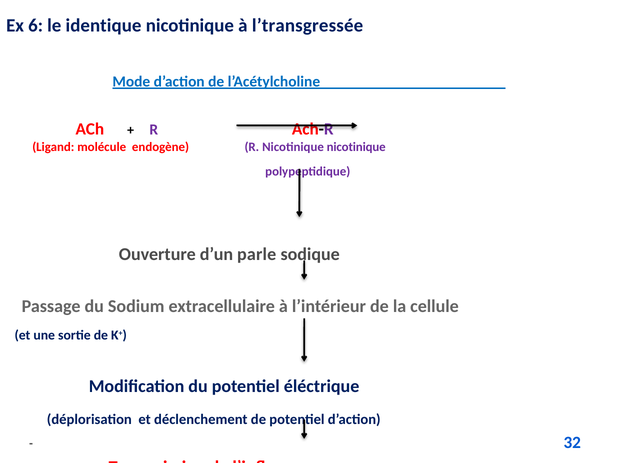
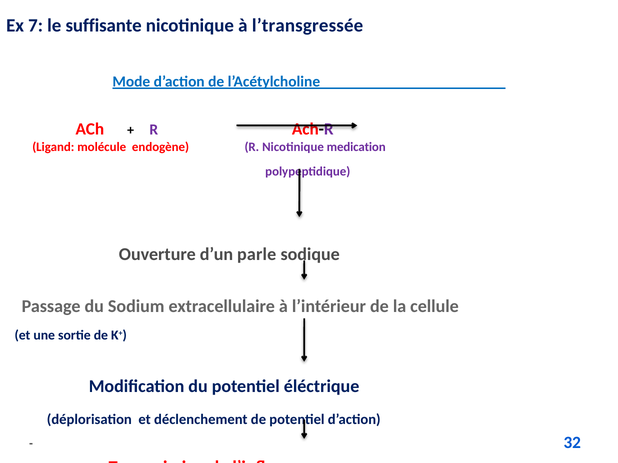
6: 6 -> 7
identique: identique -> suffisante
Nicotinique nicotinique: nicotinique -> medication
